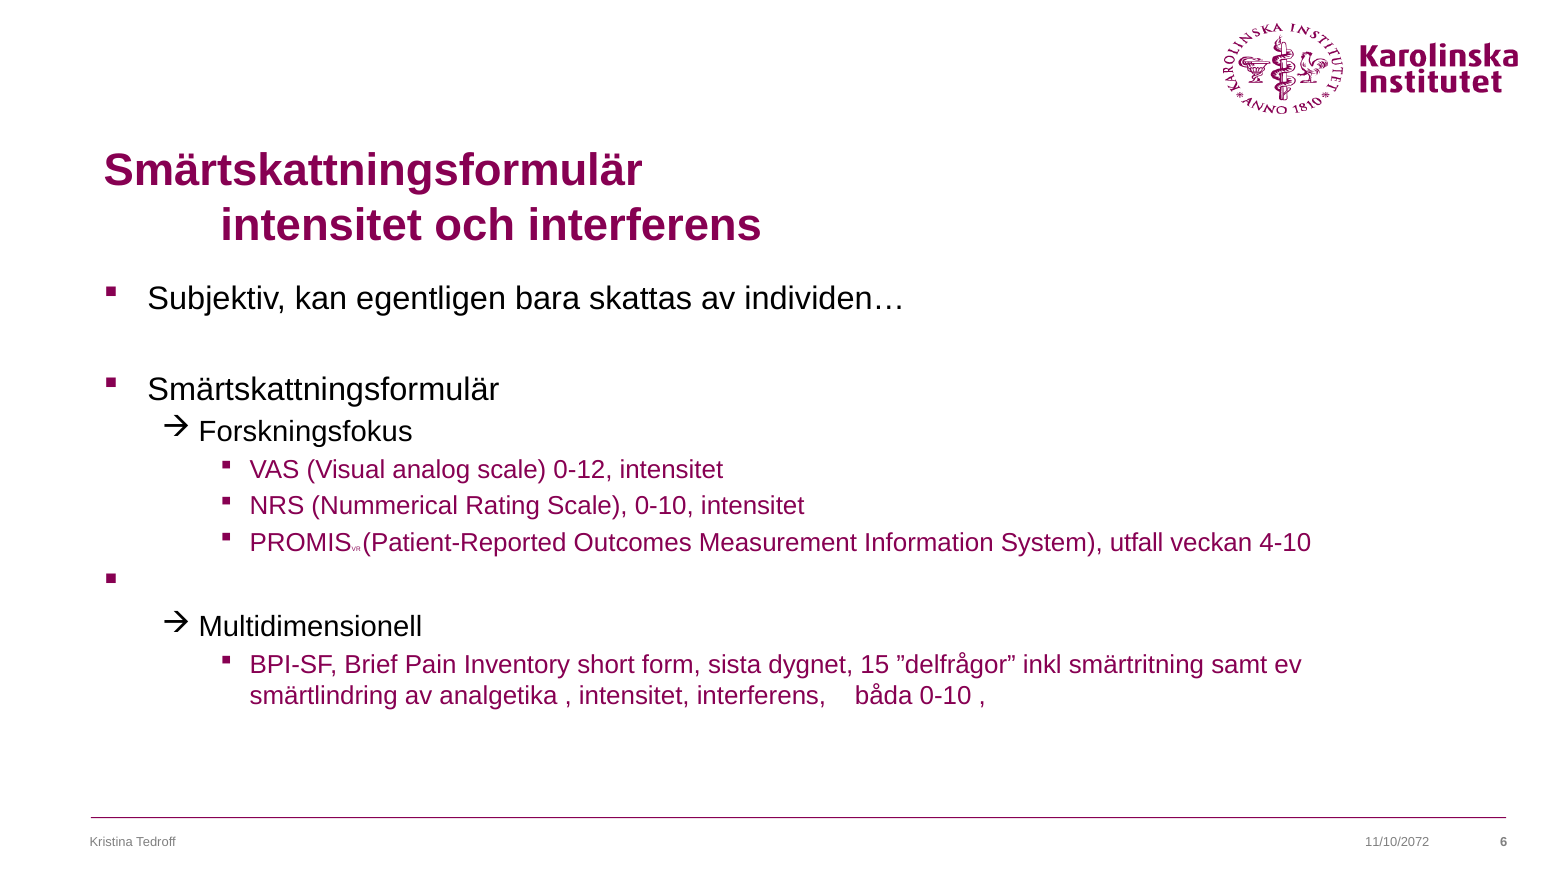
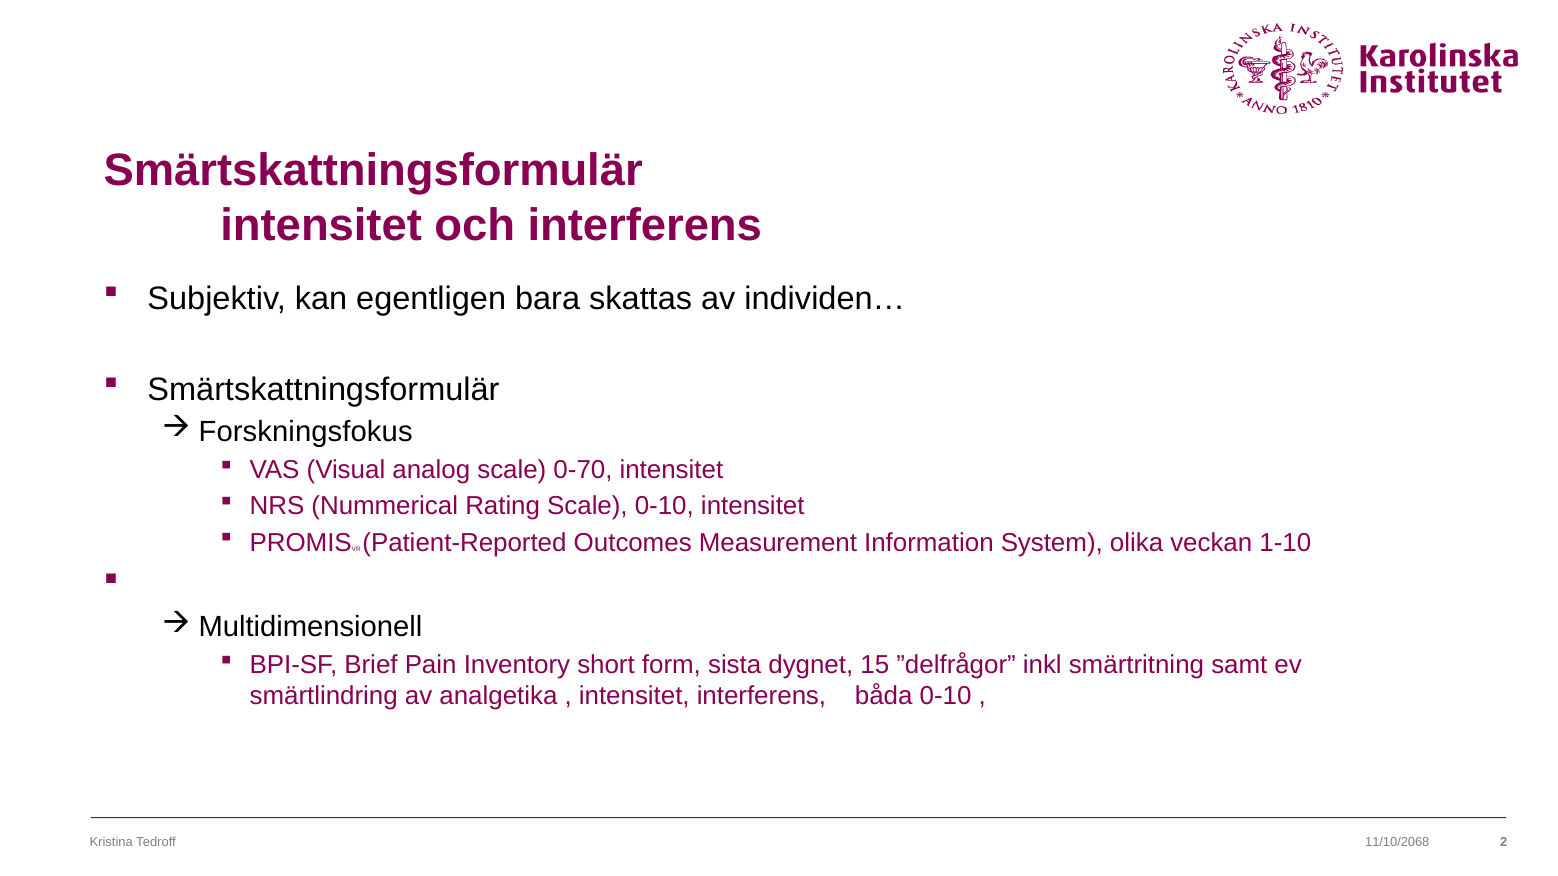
0-12: 0-12 -> 0-70
utfall: utfall -> olika
4-10: 4-10 -> 1-10
11/10/2072: 11/10/2072 -> 11/10/2068
6: 6 -> 2
